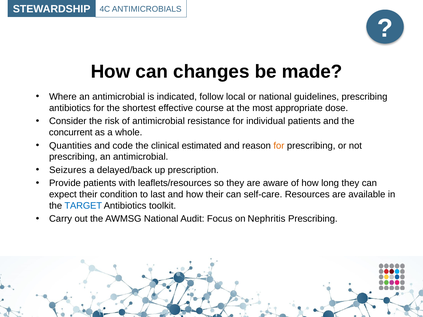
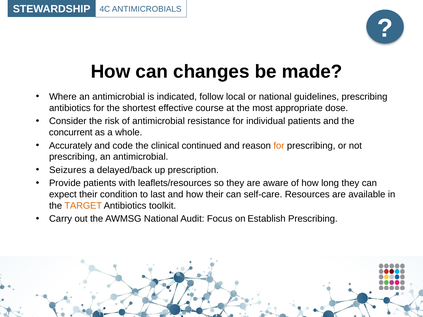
Quantities: Quantities -> Accurately
estimated: estimated -> continued
TARGET colour: blue -> orange
Nephritis: Nephritis -> Establish
